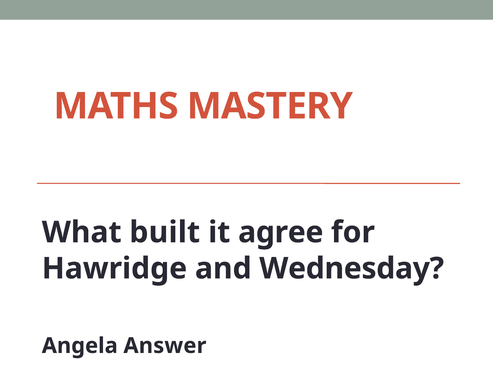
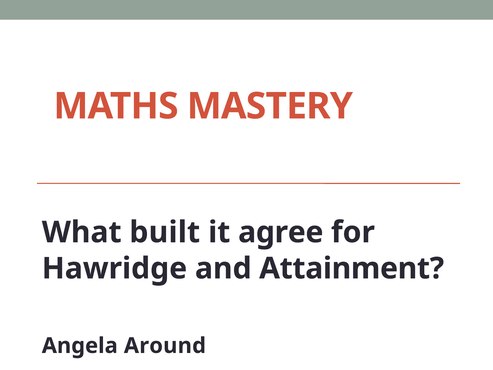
Wednesday: Wednesday -> Attainment
Answer: Answer -> Around
